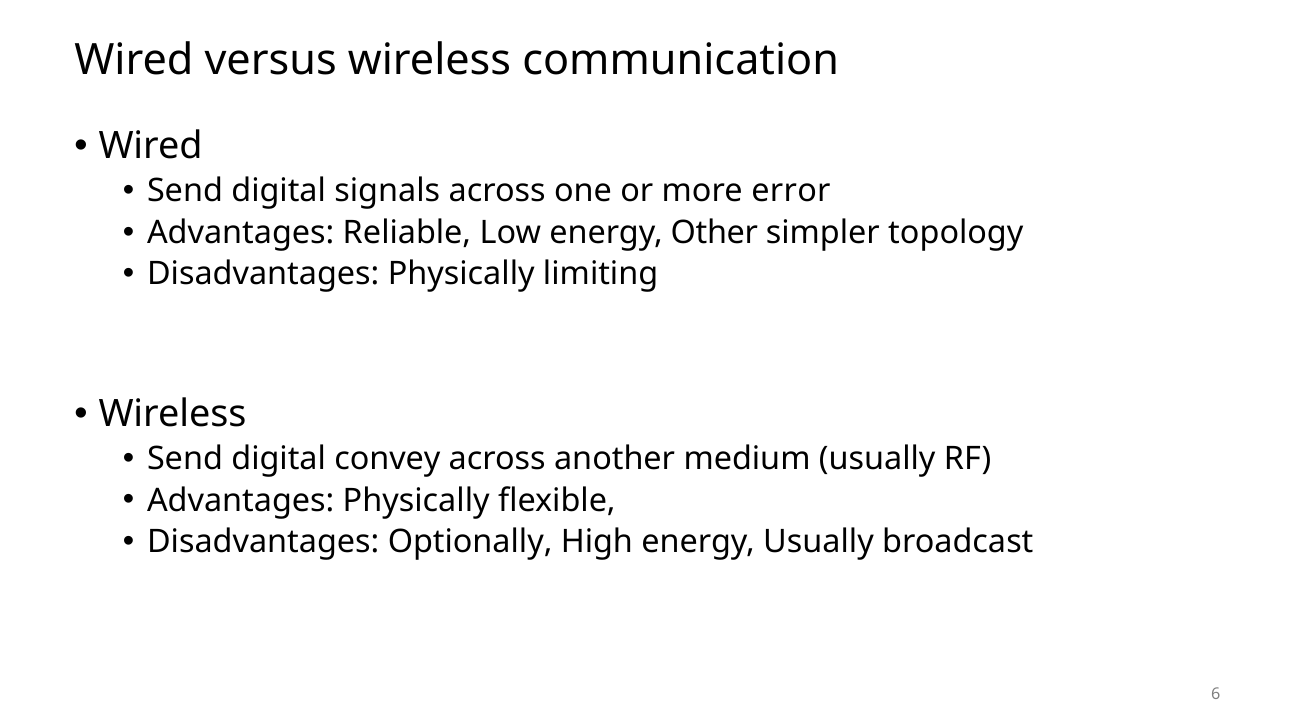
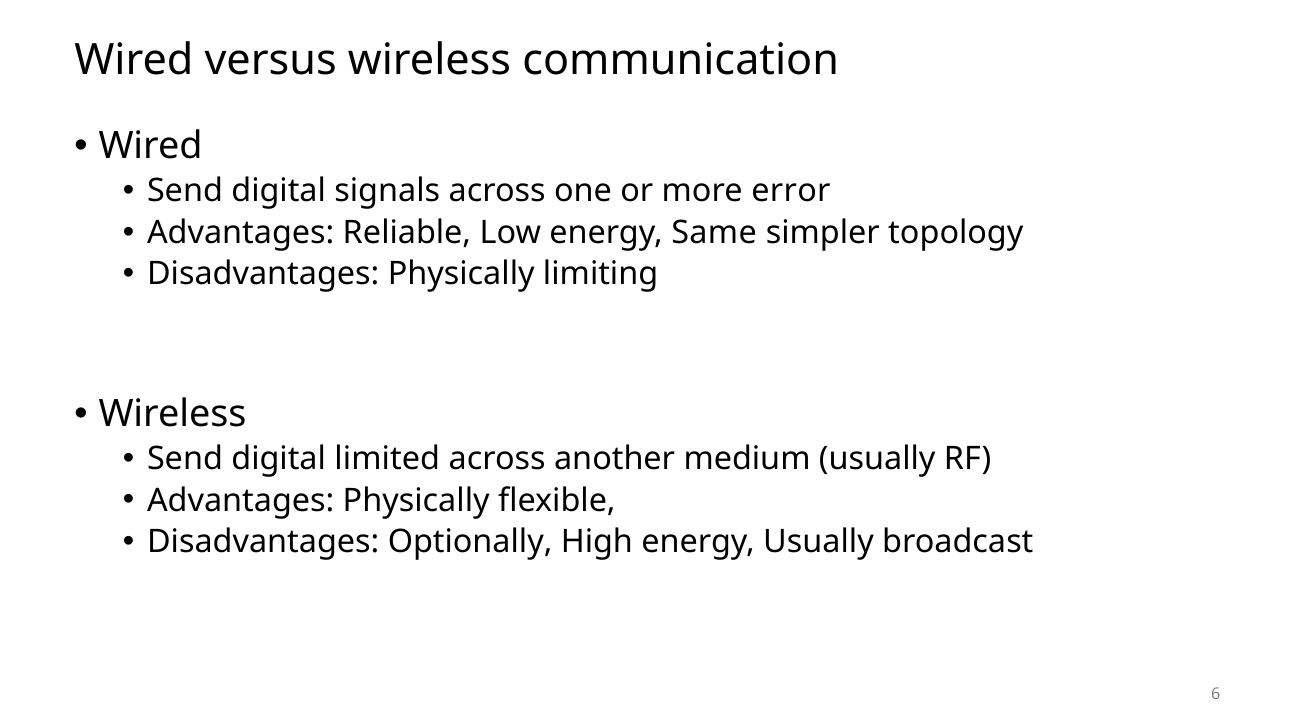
Other: Other -> Same
convey: convey -> limited
